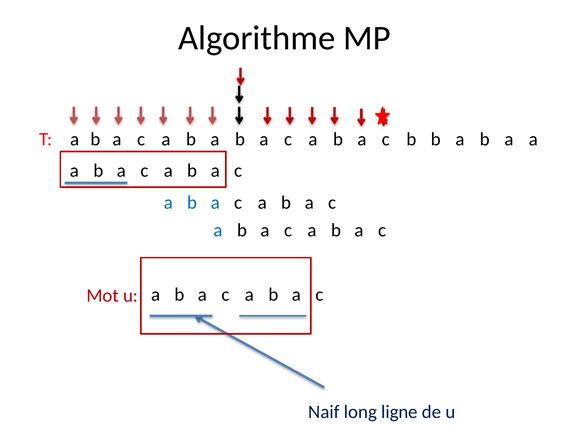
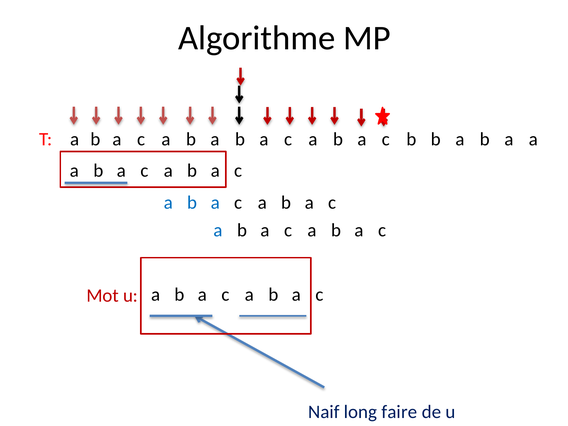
ligne: ligne -> faire
